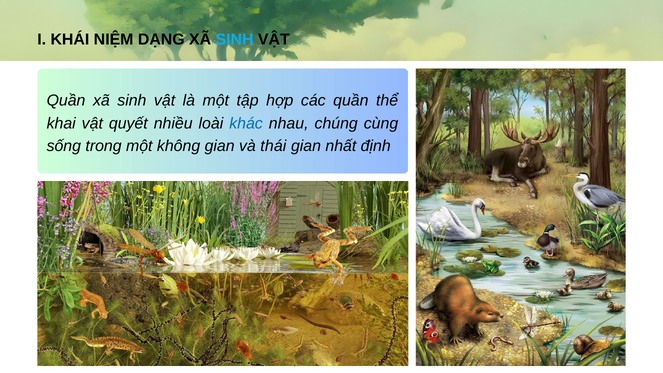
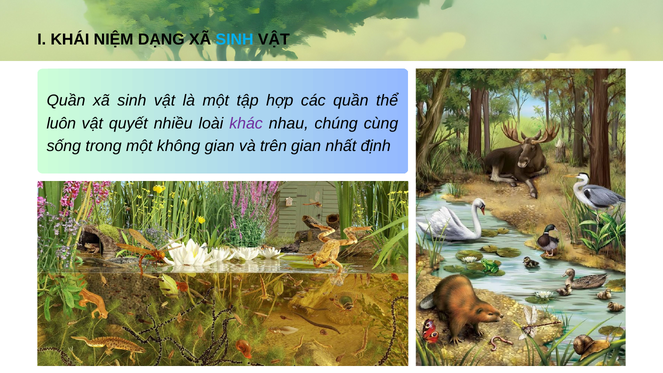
khai: khai -> luôn
khác colour: blue -> purple
thái: thái -> trên
